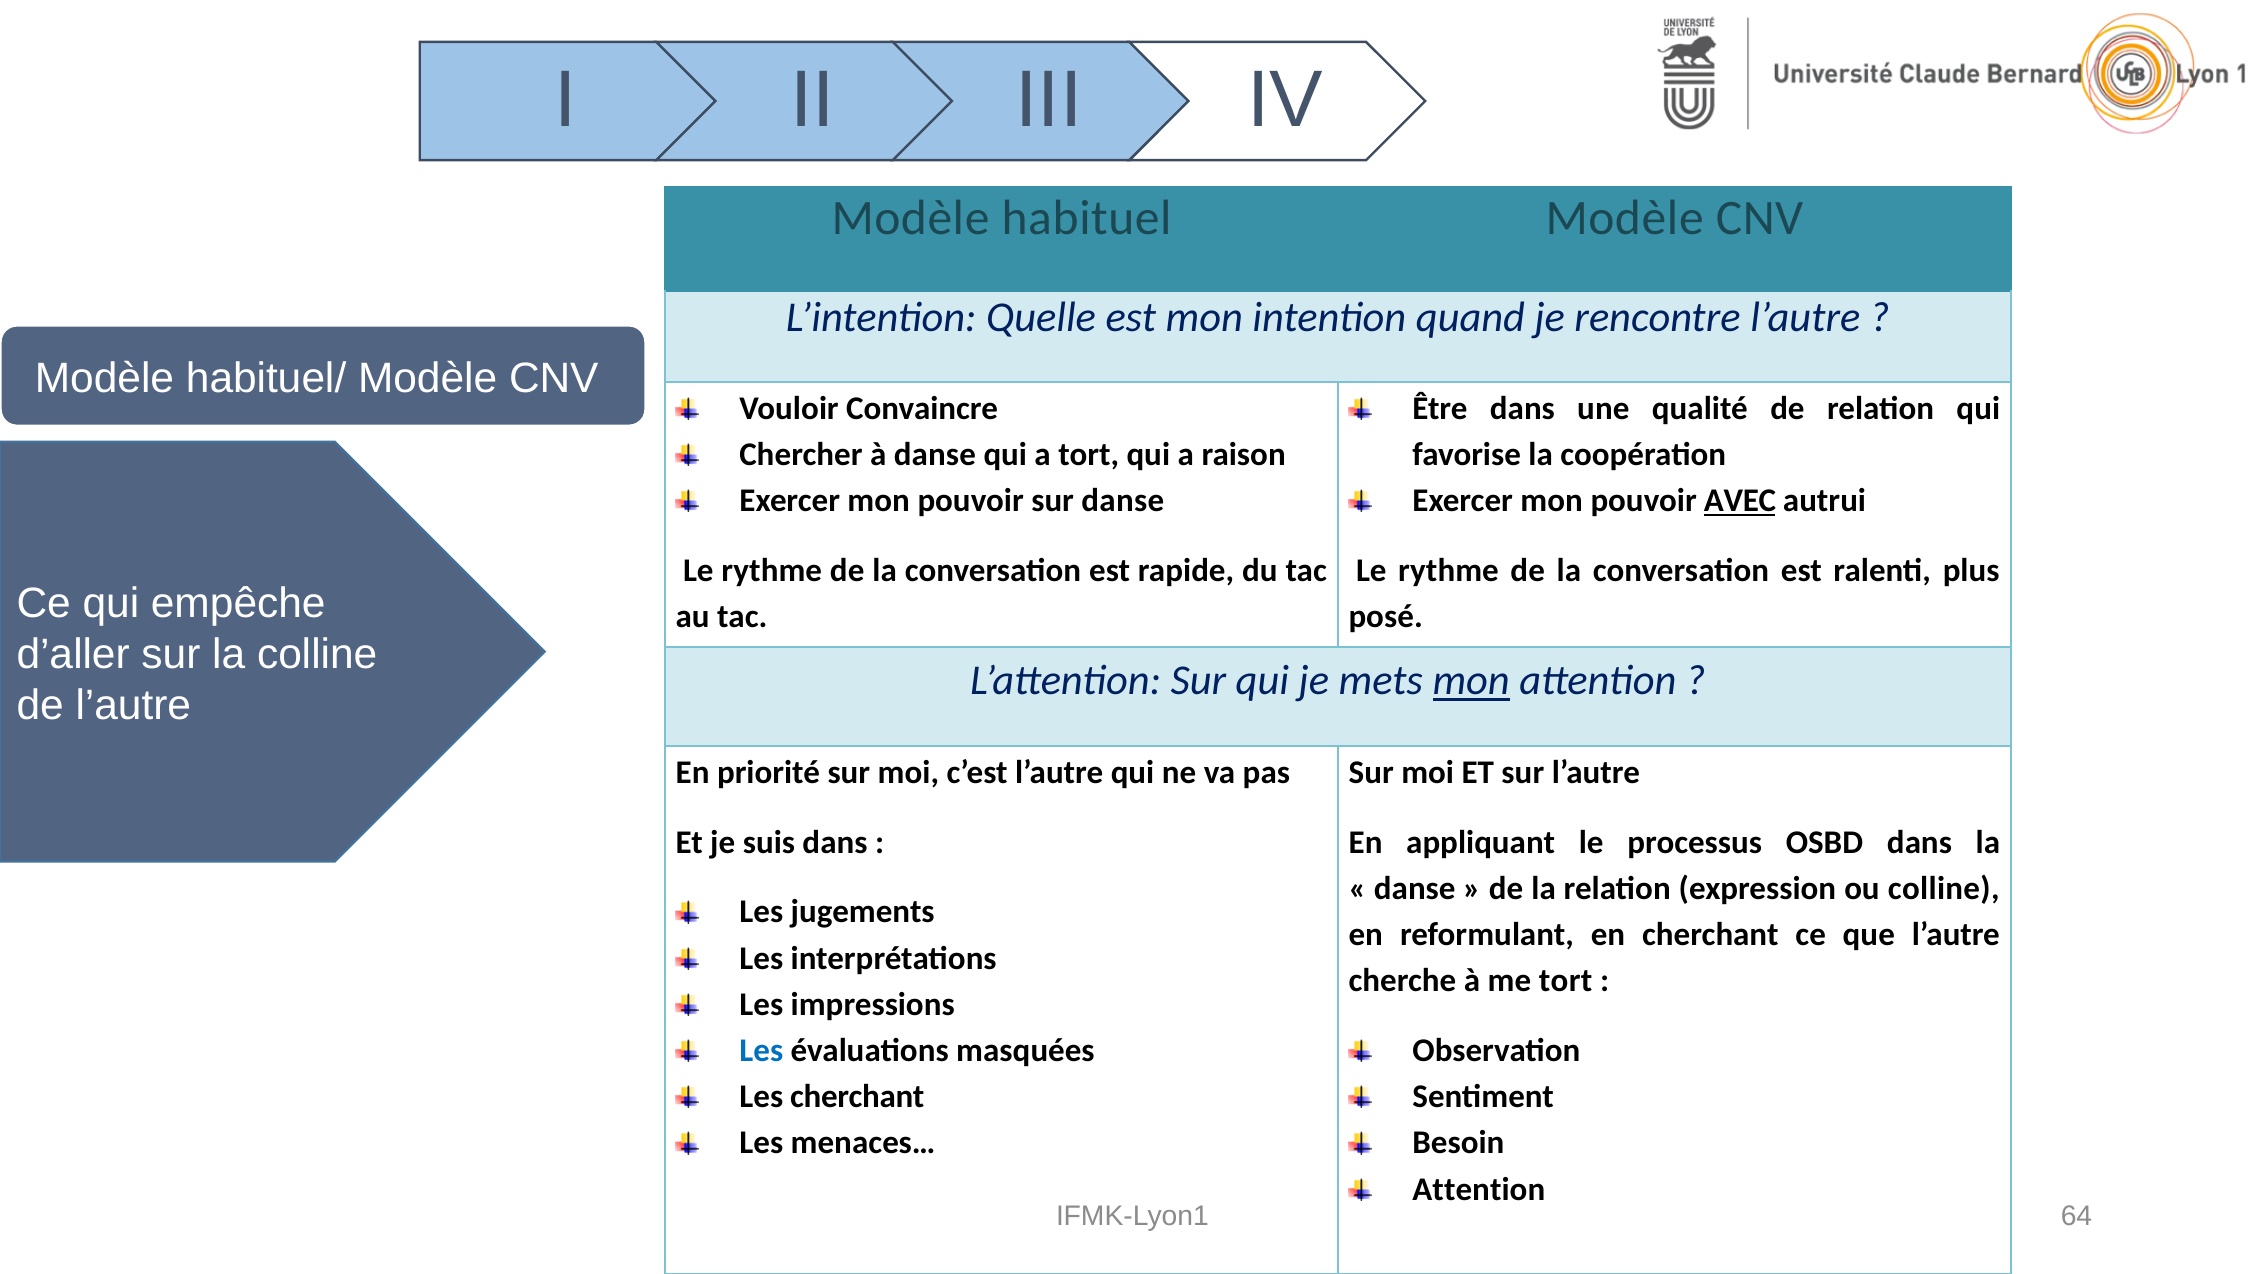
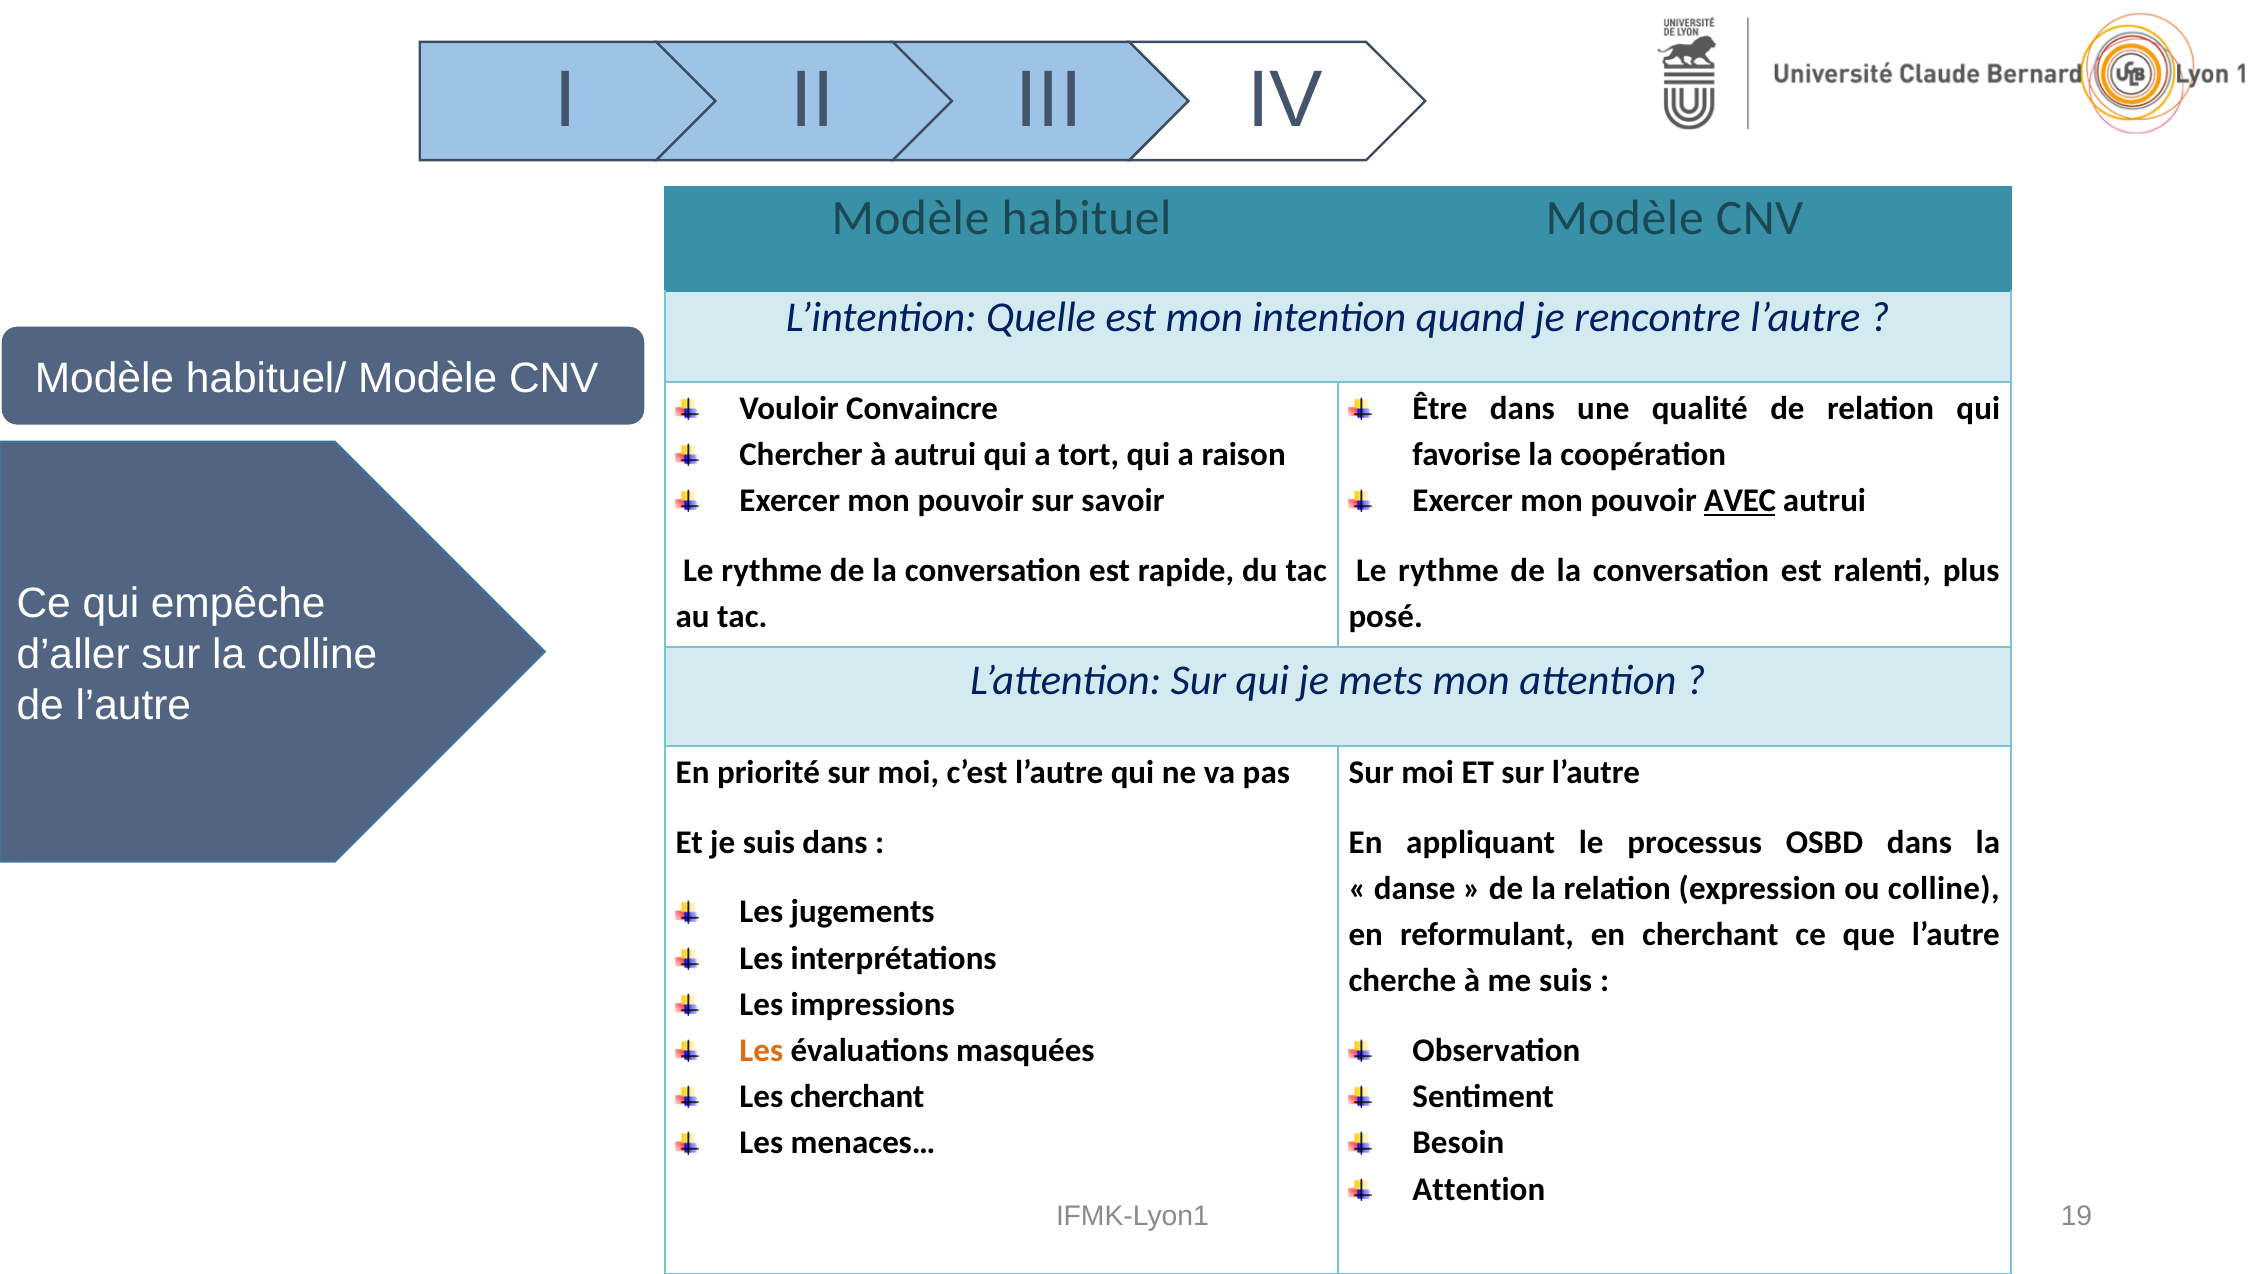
à danse: danse -> autrui
sur danse: danse -> savoir
mon at (1471, 681) underline: present -> none
me tort: tort -> suis
Les at (761, 1051) colour: blue -> orange
64: 64 -> 19
